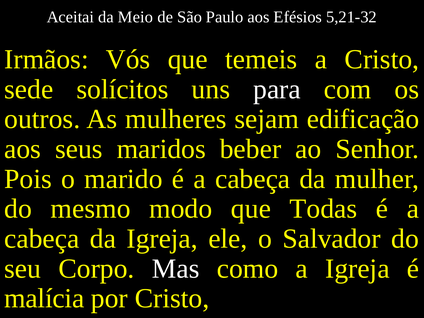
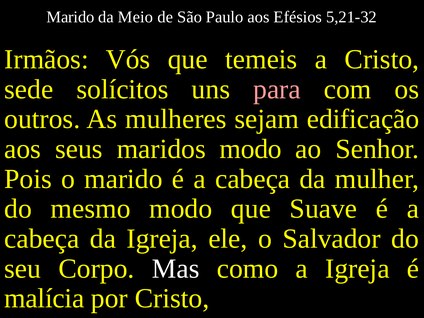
Aceitai at (70, 17): Aceitai -> Marido
para colour: white -> pink
maridos beber: beber -> modo
Todas: Todas -> Suave
